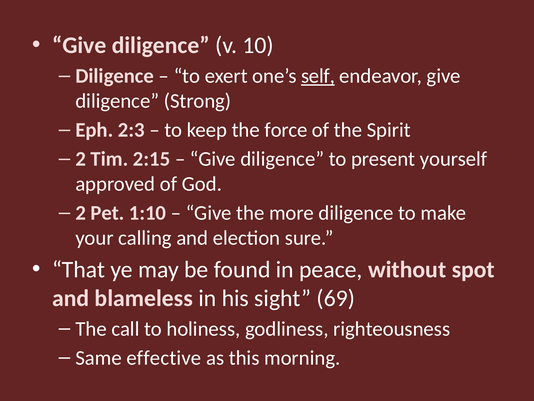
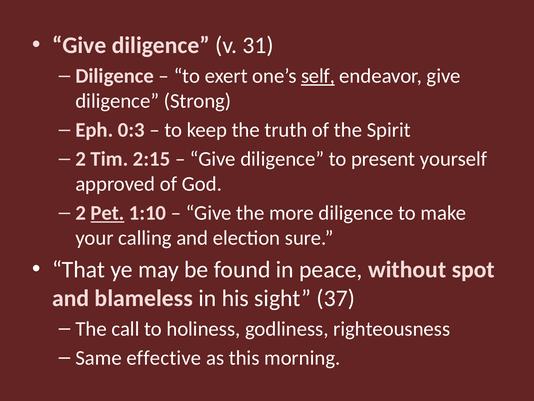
10: 10 -> 31
2:3: 2:3 -> 0:3
force: force -> truth
Pet underline: none -> present
69: 69 -> 37
